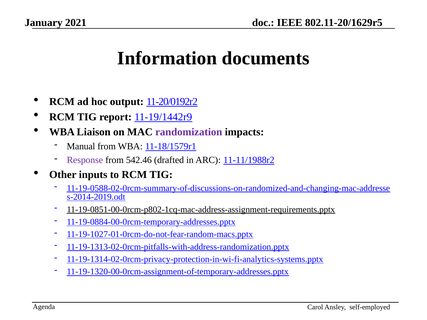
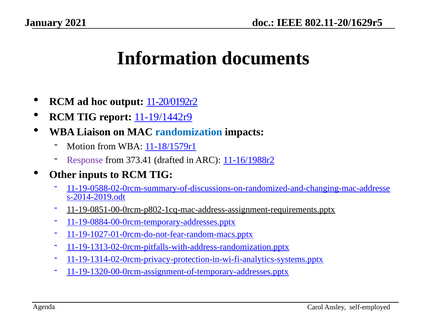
randomization colour: purple -> blue
Manual: Manual -> Motion
542.46: 542.46 -> 373.41
11-11/1988r2: 11-11/1988r2 -> 11-16/1988r2
